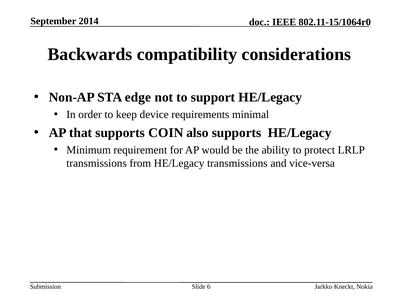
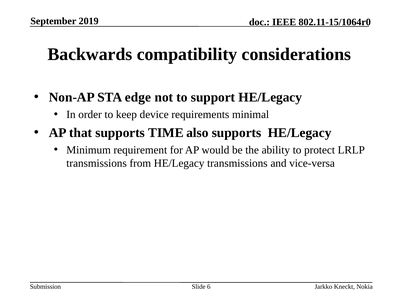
2014: 2014 -> 2019
COIN: COIN -> TIME
